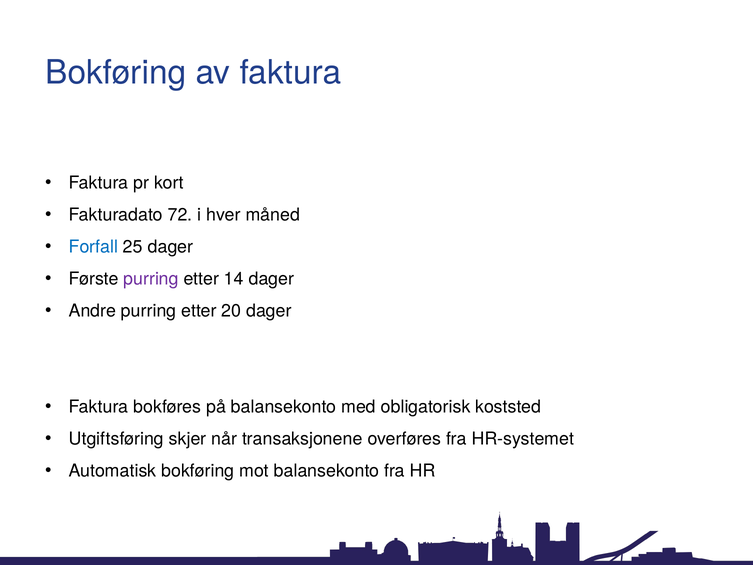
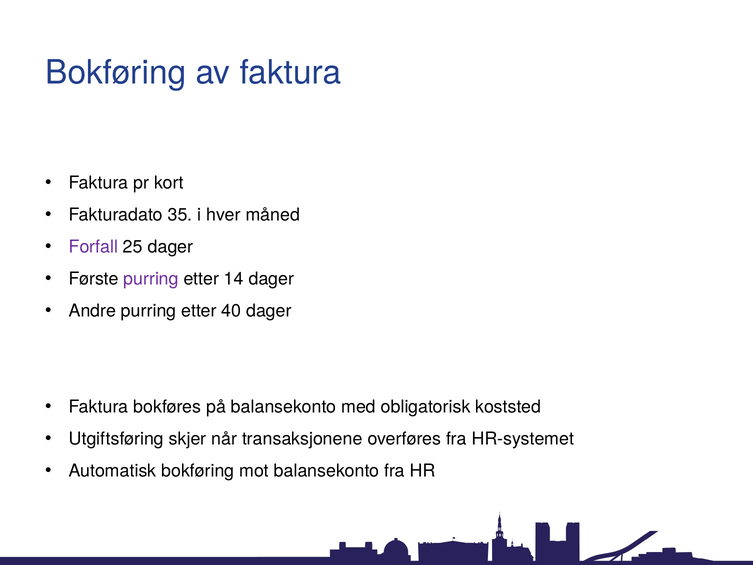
72: 72 -> 35
Forfall colour: blue -> purple
20: 20 -> 40
